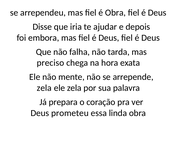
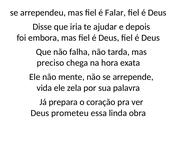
é Obra: Obra -> Falar
zela at (44, 87): zela -> vida
